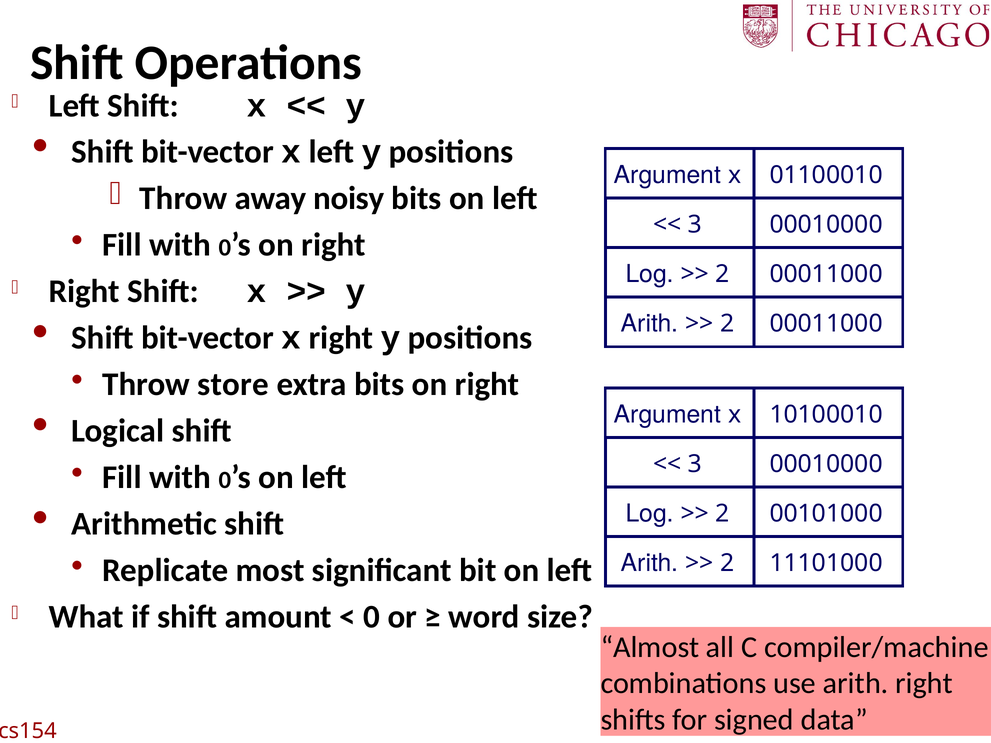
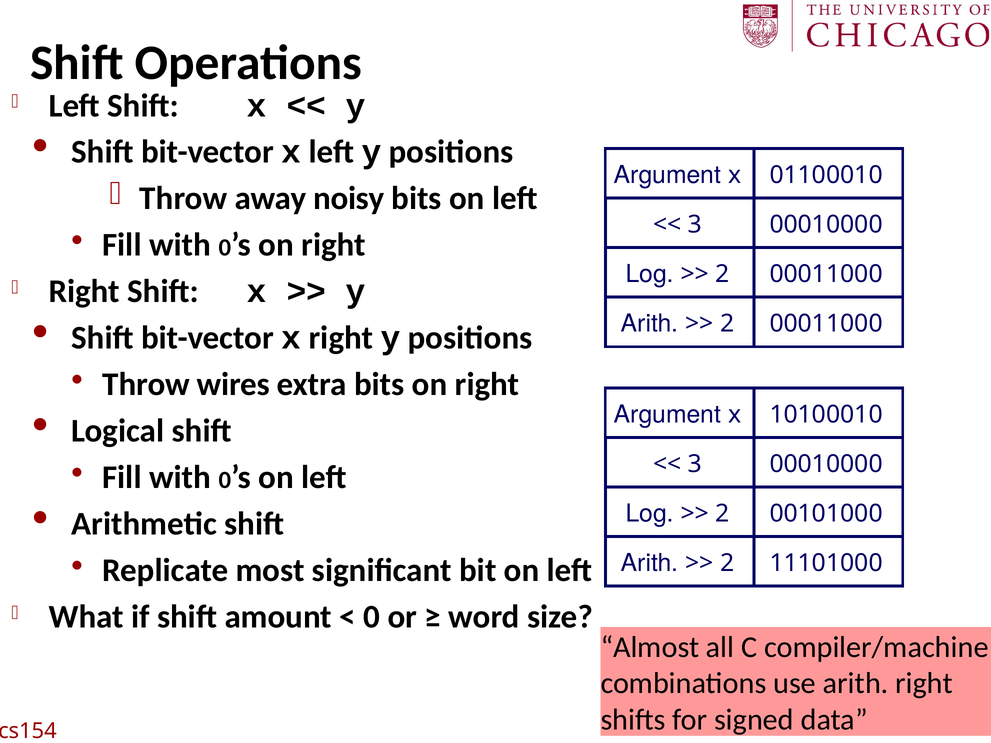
store: store -> wires
